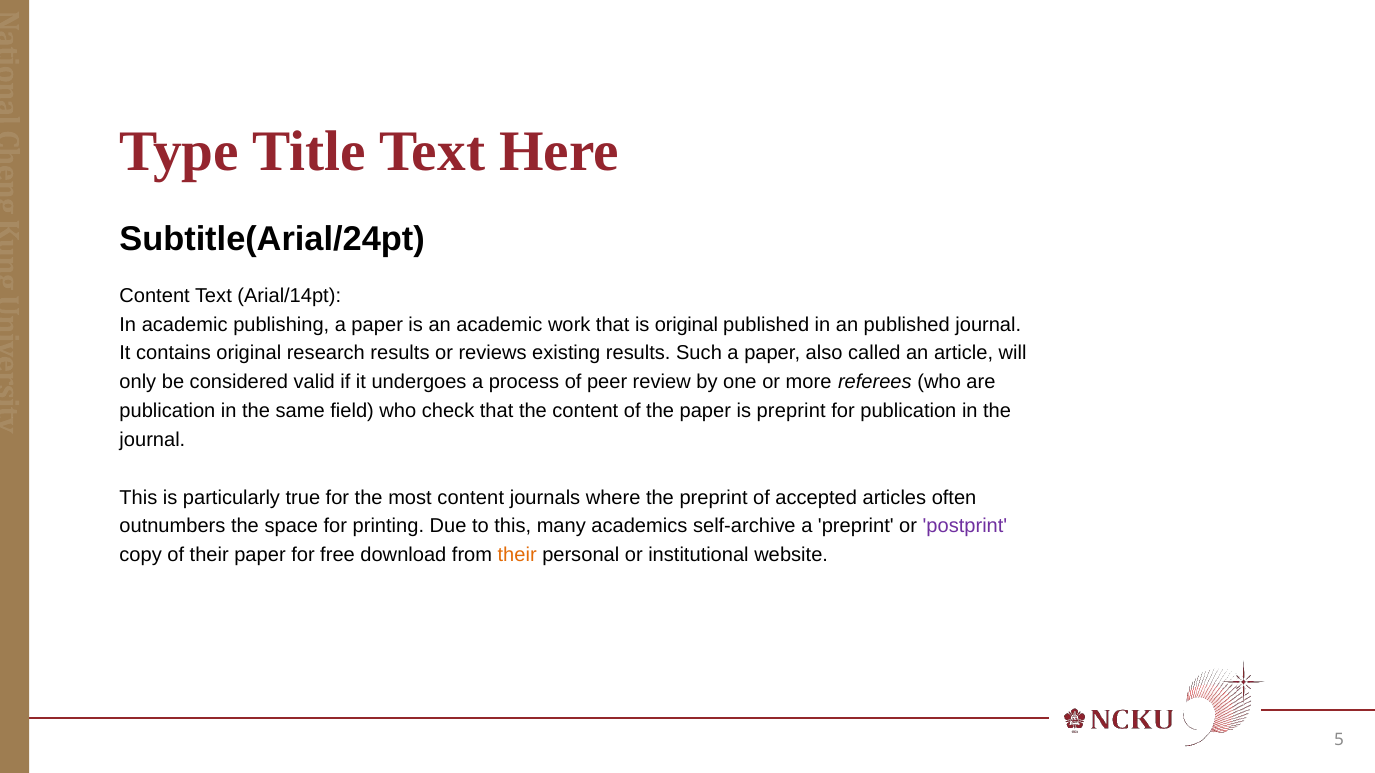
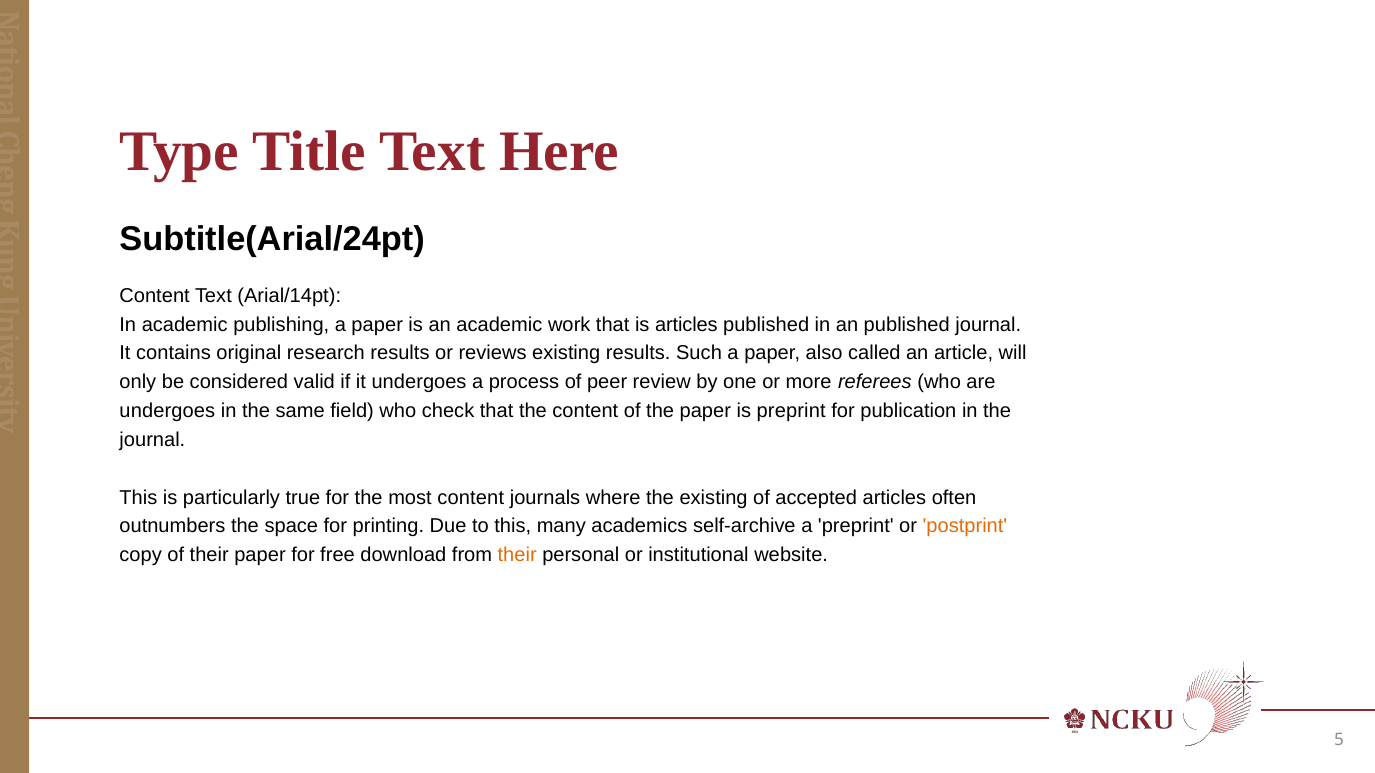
is original: original -> articles
publication at (167, 411): publication -> undergoes
the preprint: preprint -> existing
postprint colour: purple -> orange
